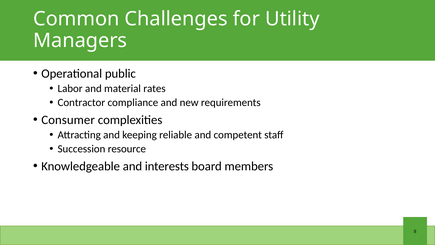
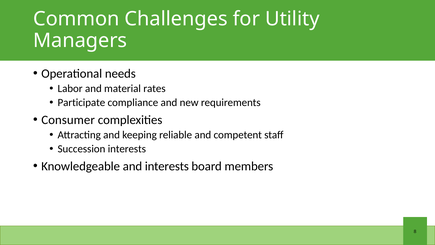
public: public -> needs
Contractor: Contractor -> Participate
Succession resource: resource -> interests
